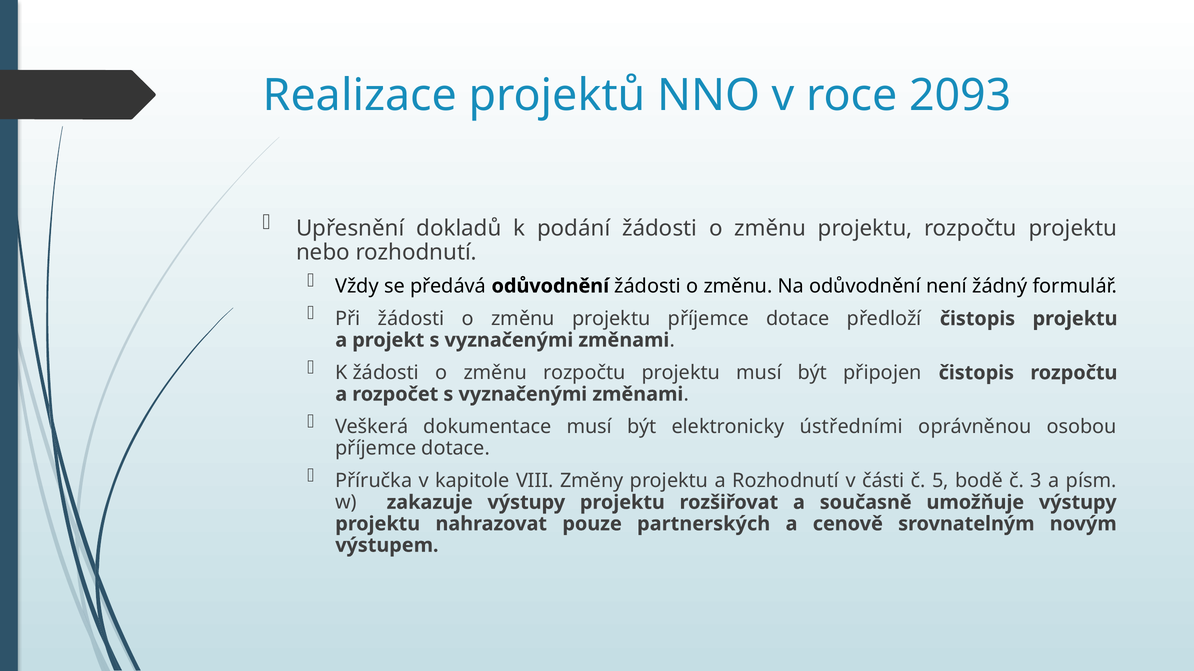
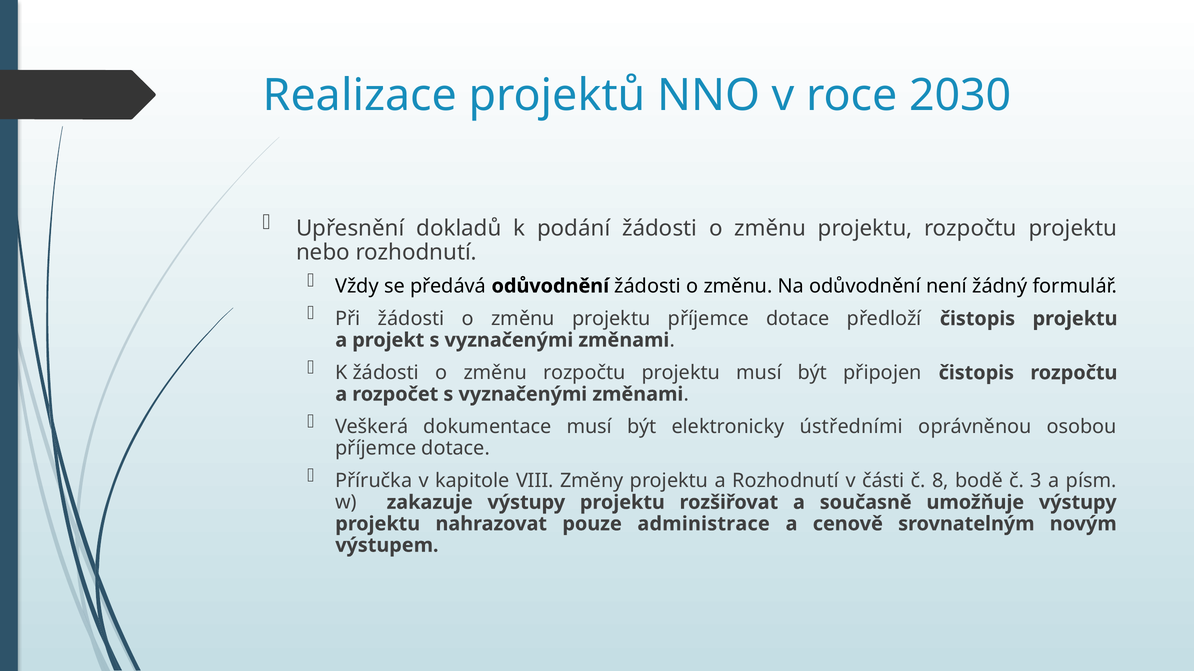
2093: 2093 -> 2030
5: 5 -> 8
partnerských: partnerských -> administrace
